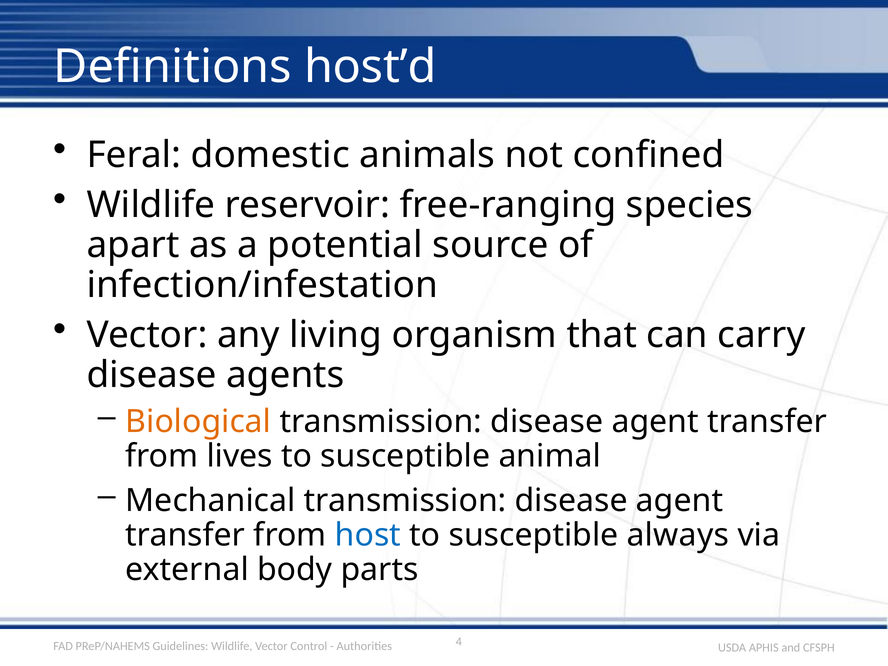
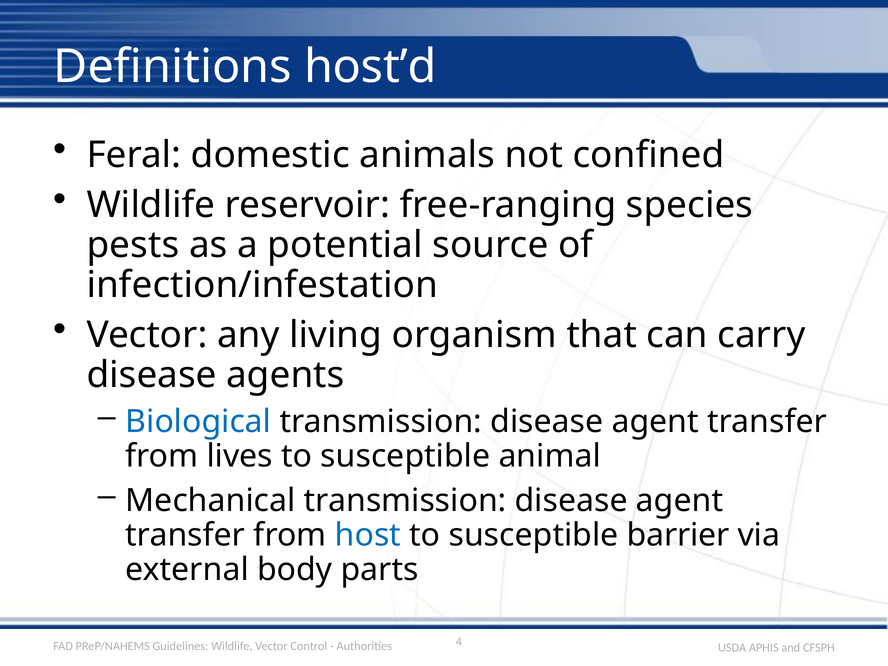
apart: apart -> pests
Biological colour: orange -> blue
always: always -> barrier
